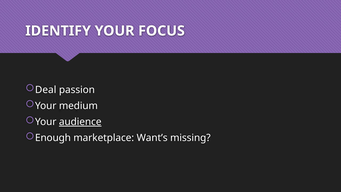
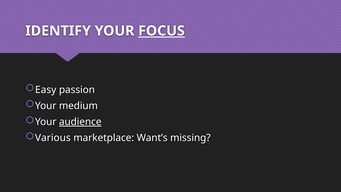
FOCUS underline: none -> present
Deal: Deal -> Easy
Enough: Enough -> Various
